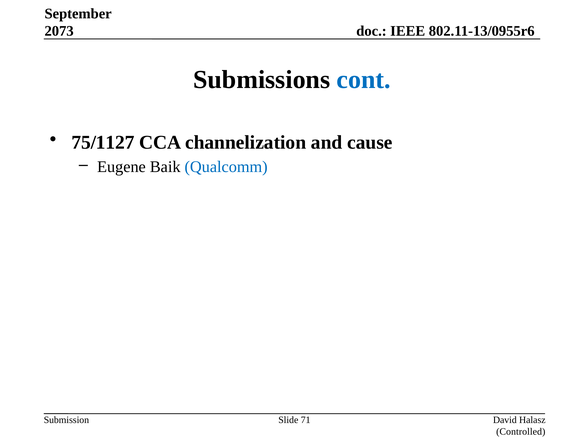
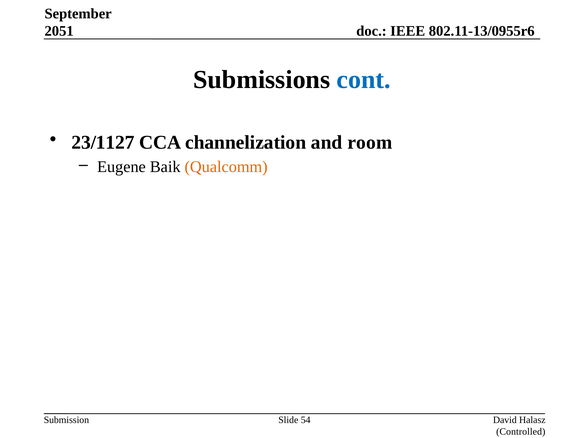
2073: 2073 -> 2051
75/1127: 75/1127 -> 23/1127
cause: cause -> room
Qualcomm colour: blue -> orange
71: 71 -> 54
